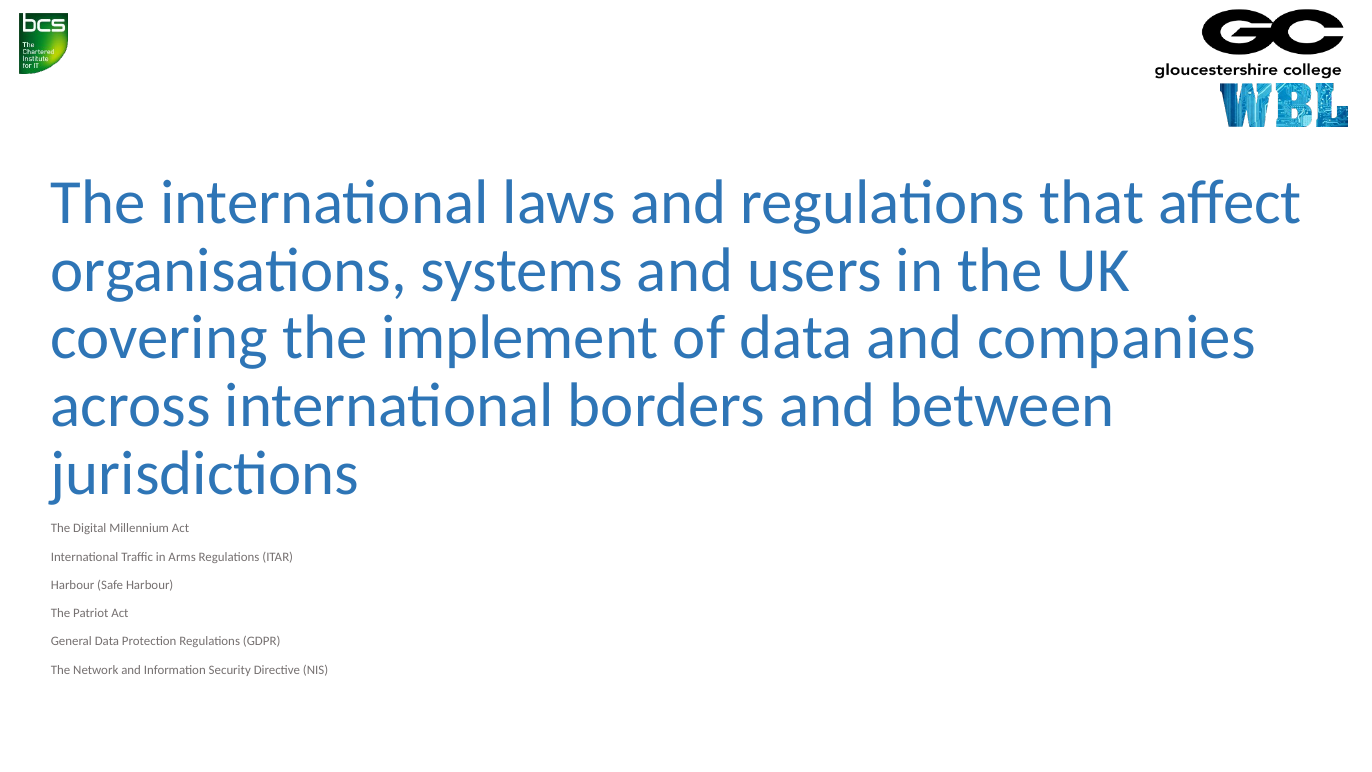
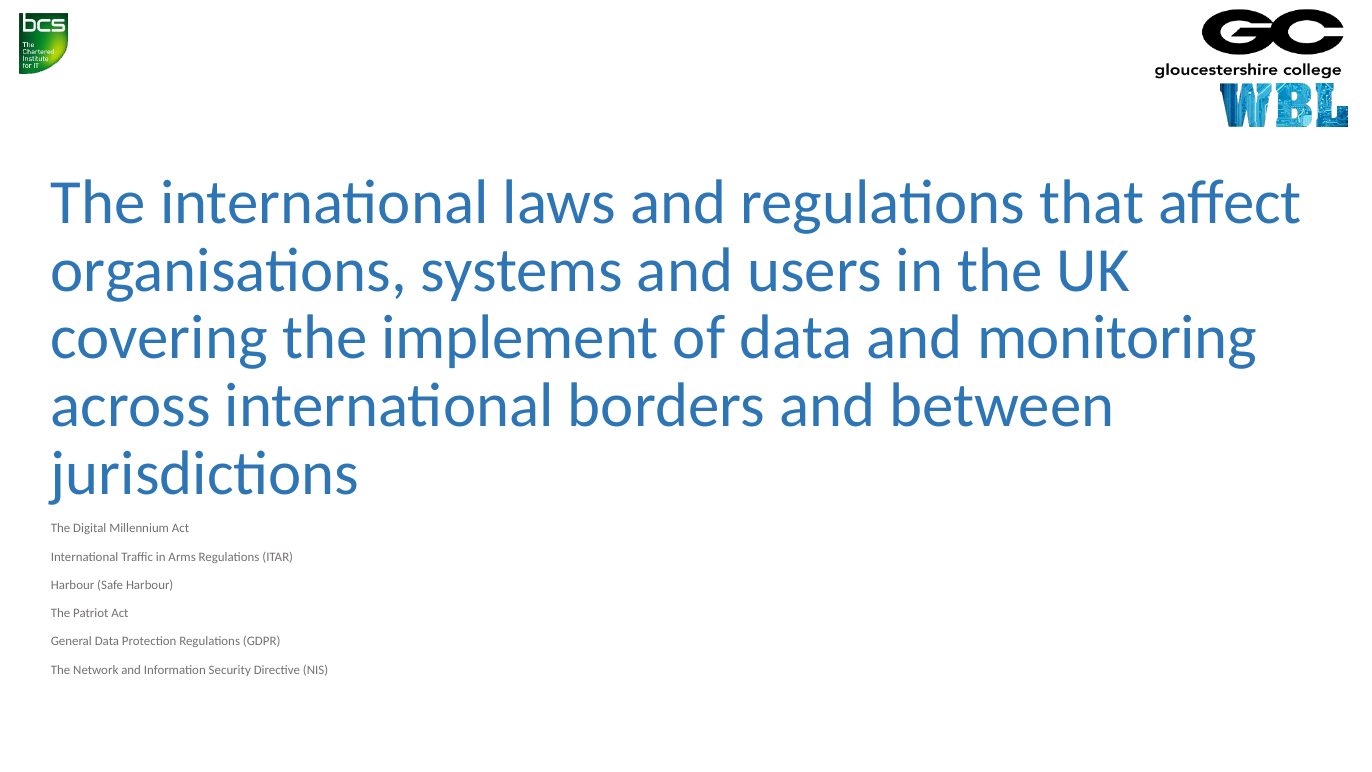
companies: companies -> monitoring
